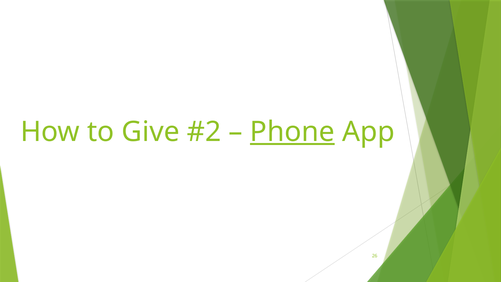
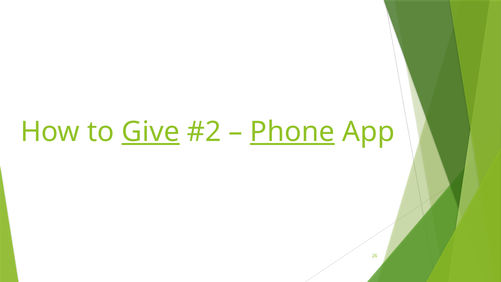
Give underline: none -> present
